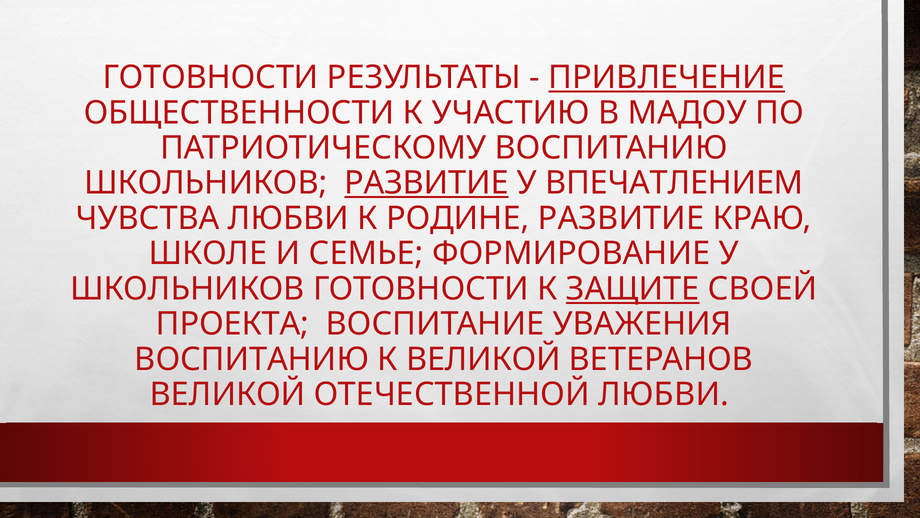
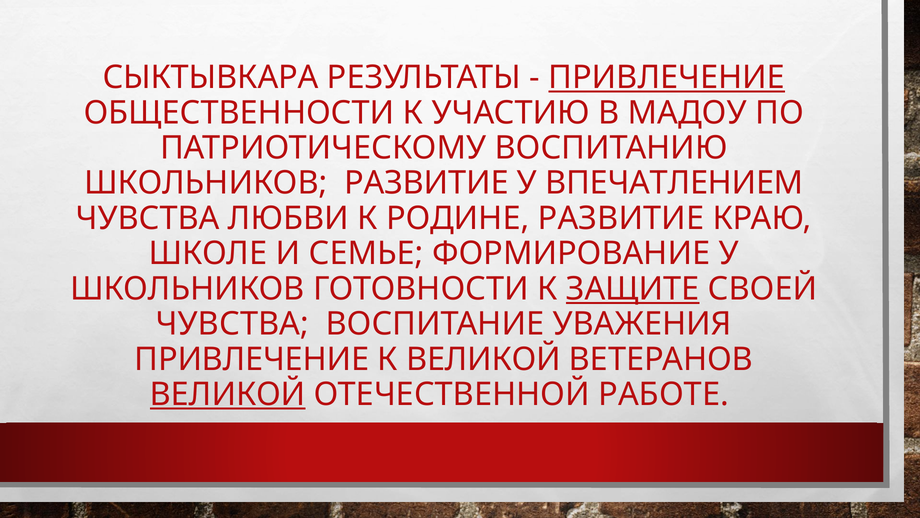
ГОТОВНОСТИ at (211, 77): ГОТОВНОСТИ -> СЫКТЫВКАРА
РАЗВИТИЕ at (426, 183) underline: present -> none
ПРОЕКТА at (233, 324): ПРОЕКТА -> ЧУВСТВА
ВОСПИТАНИЮ at (252, 359): ВОСПИТАНИЮ -> ПРИВЛЕЧЕНИЕ
ВЕЛИКОЙ at (228, 394) underline: none -> present
ОТЕЧЕСТВЕННОЙ ЛЮБВИ: ЛЮБВИ -> РАБОТЕ
